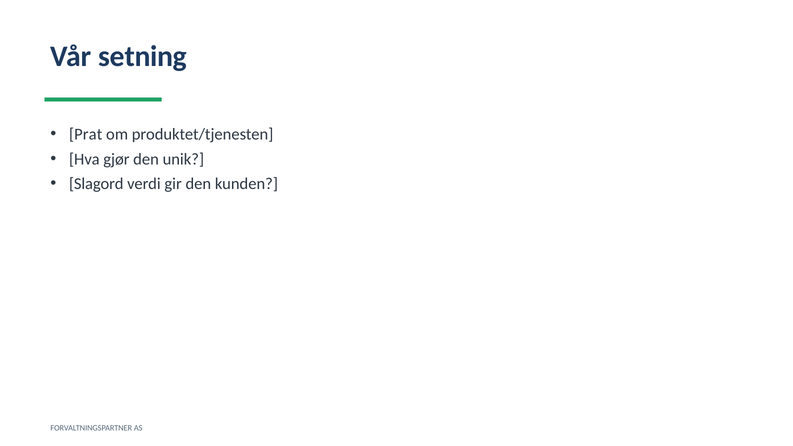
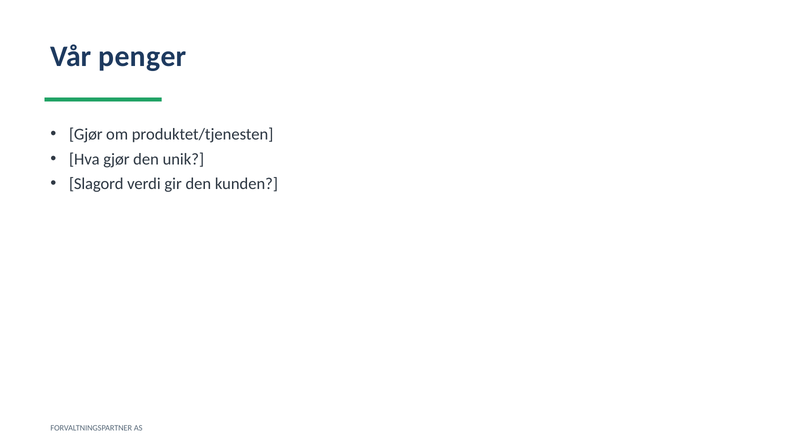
setning: setning -> penger
Prat at (86, 134): Prat -> Gjør
